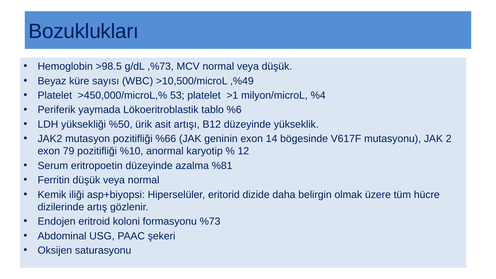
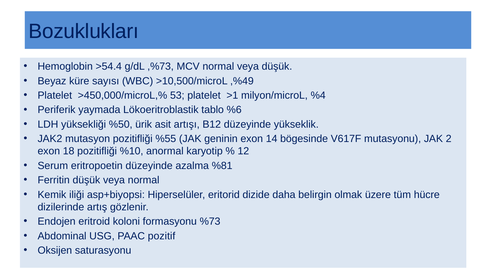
>98.5: >98.5 -> >54.4
%66: %66 -> %55
79: 79 -> 18
şekeri: şekeri -> pozitif
